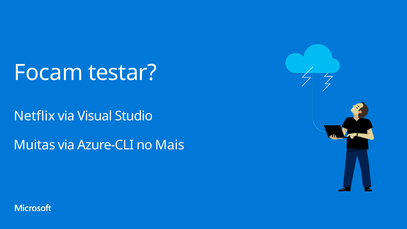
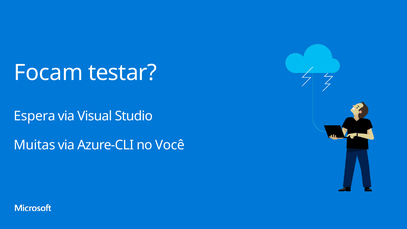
Netflix: Netflix -> Espera
Mais: Mais -> Você
